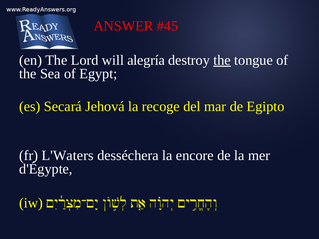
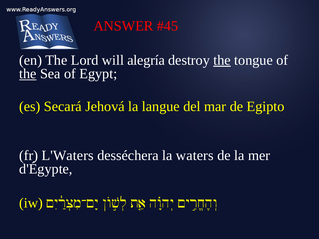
the at (28, 74) underline: none -> present
recoge: recoge -> langue
encore: encore -> waters
